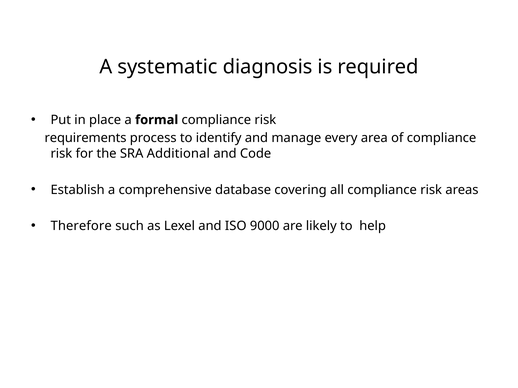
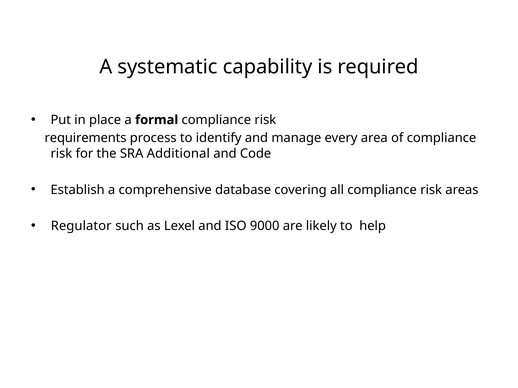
diagnosis: diagnosis -> capability
Therefore: Therefore -> Regulator
